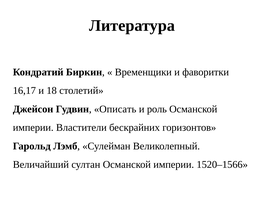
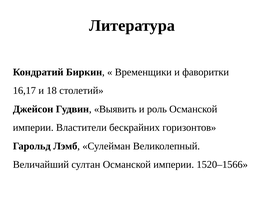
Описать: Описать -> Выявить
